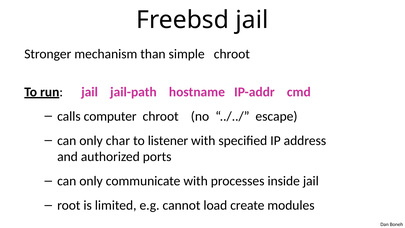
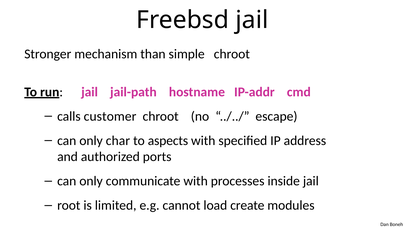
computer: computer -> customer
listener: listener -> aspects
